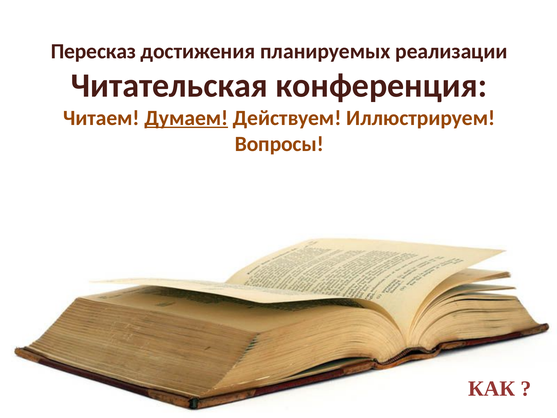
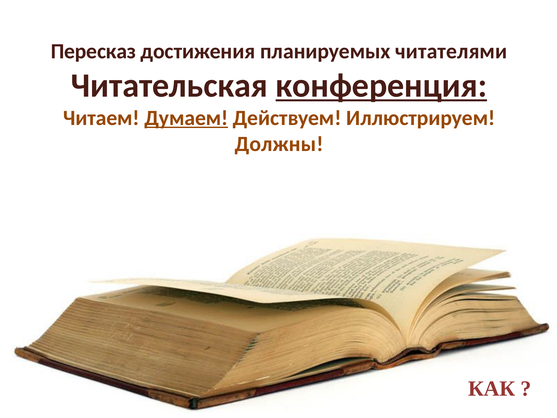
реализации: реализации -> читателями
конференция underline: none -> present
Вопросы: Вопросы -> Должны
